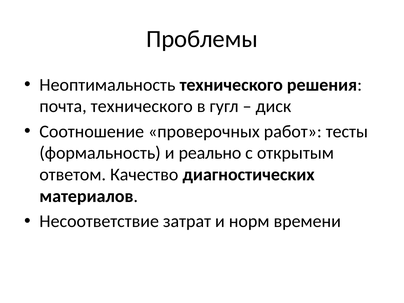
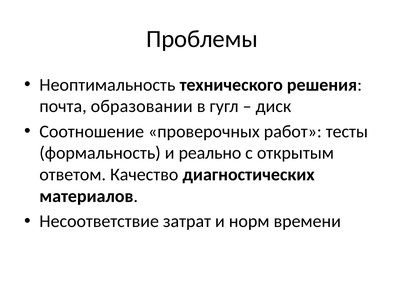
почта технического: технического -> образовании
